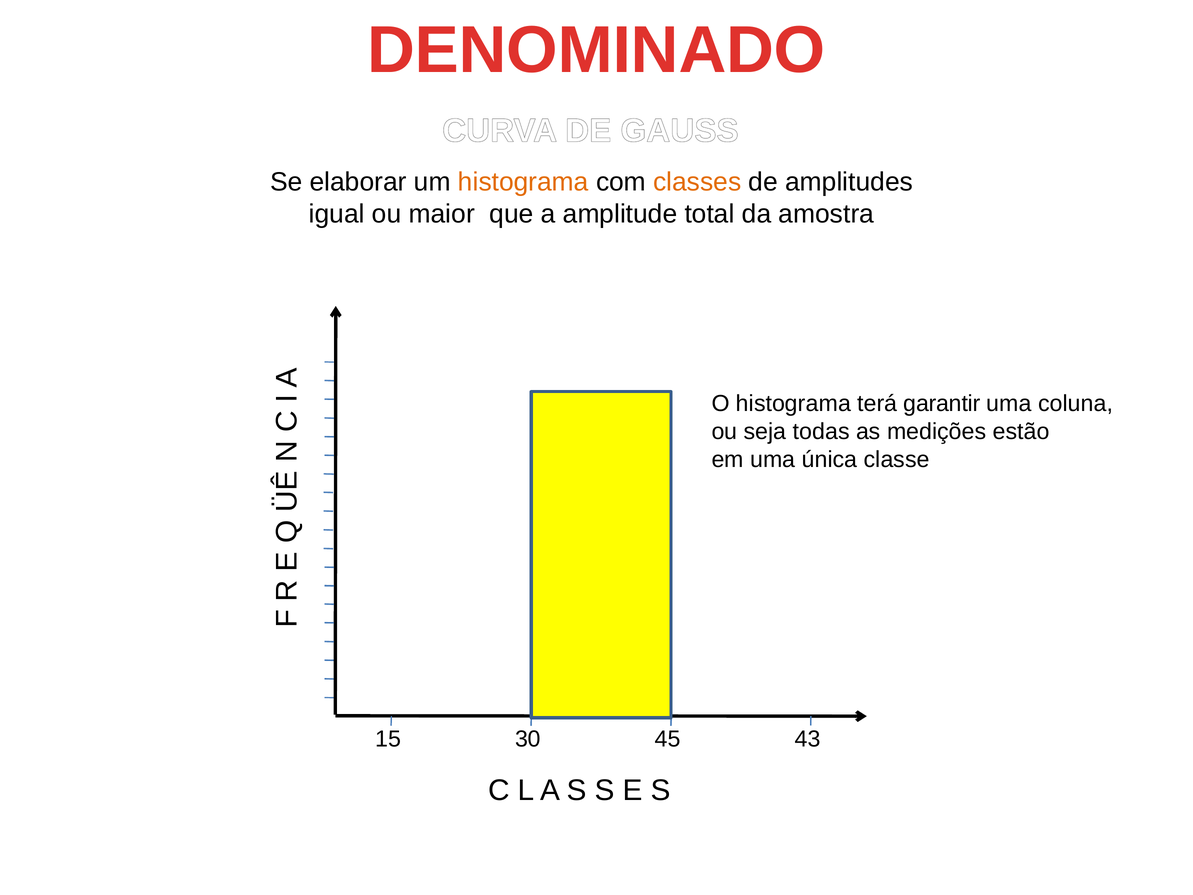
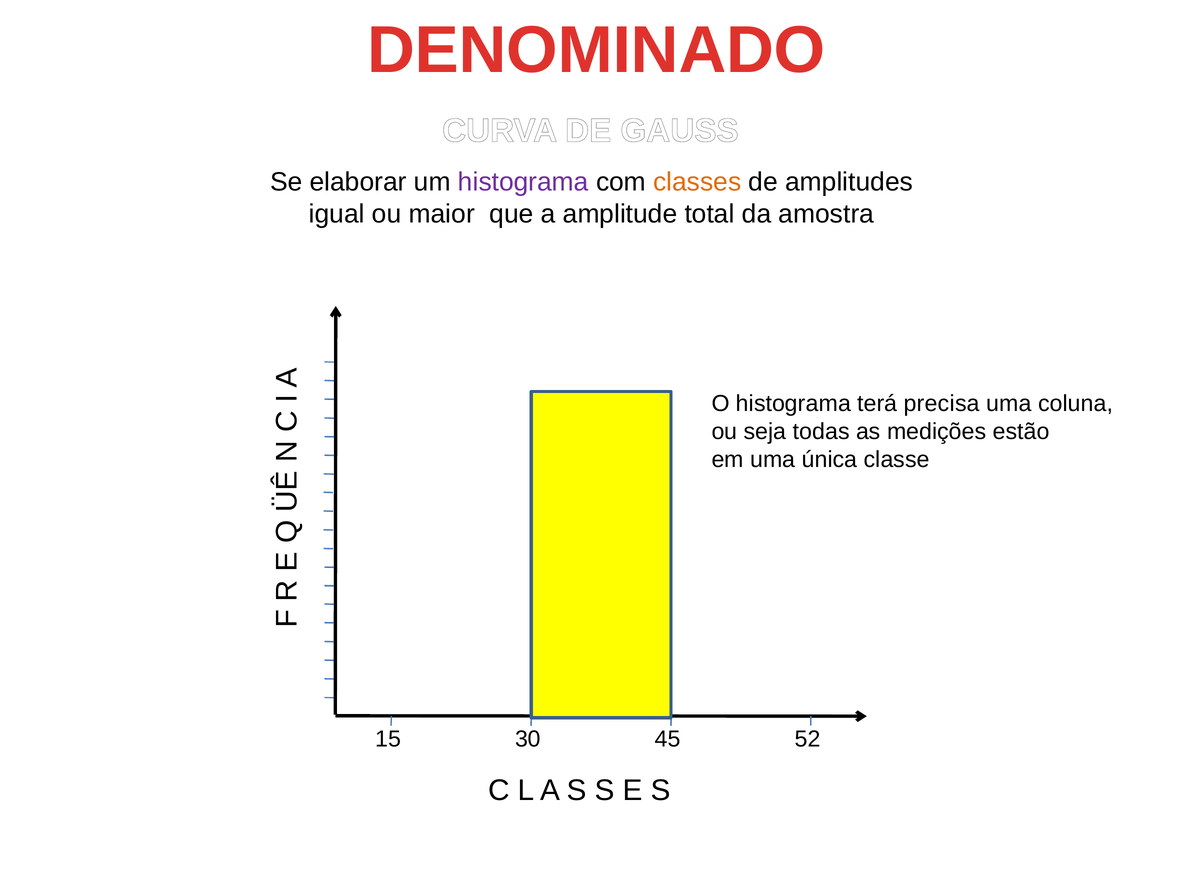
histograma at (523, 182) colour: orange -> purple
garantir: garantir -> precisa
43: 43 -> 52
